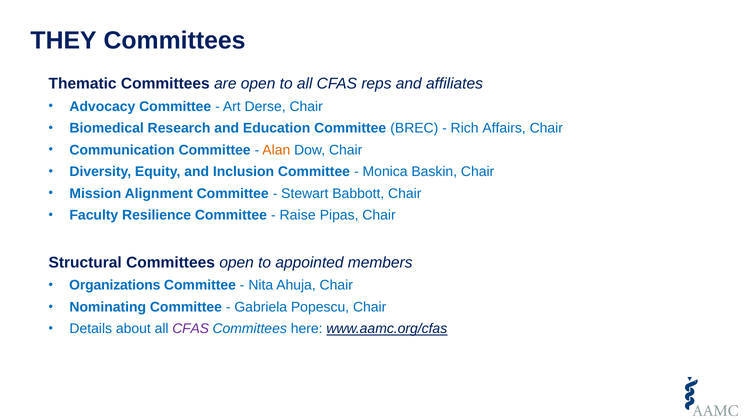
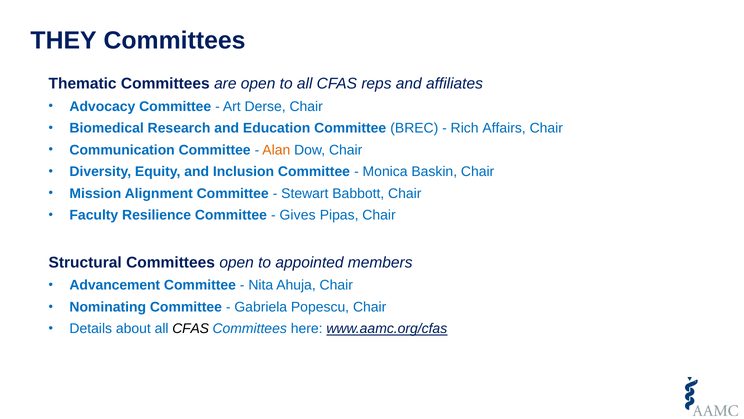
Raise: Raise -> Gives
Organizations: Organizations -> Advancement
CFAS at (191, 328) colour: purple -> black
